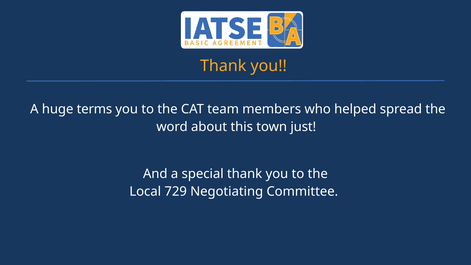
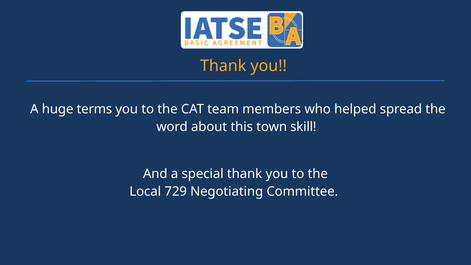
just: just -> skill
